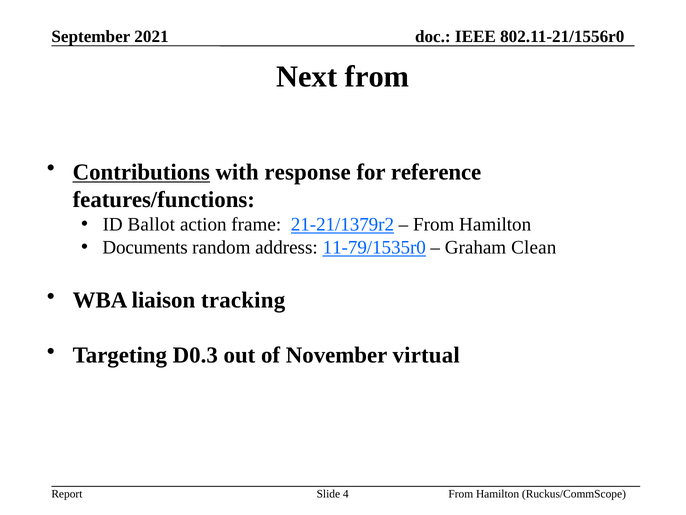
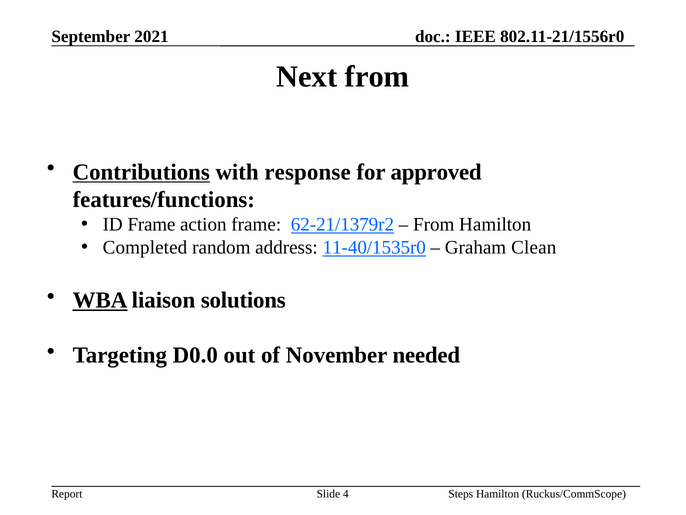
reference: reference -> approved
ID Ballot: Ballot -> Frame
21-21/1379r2: 21-21/1379r2 -> 62-21/1379r2
Documents: Documents -> Completed
11-79/1535r0: 11-79/1535r0 -> 11-40/1535r0
WBA underline: none -> present
tracking: tracking -> solutions
D0.3: D0.3 -> D0.0
virtual: virtual -> needed
From at (461, 493): From -> Steps
